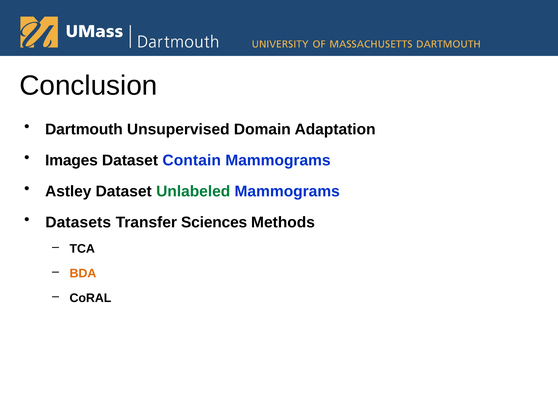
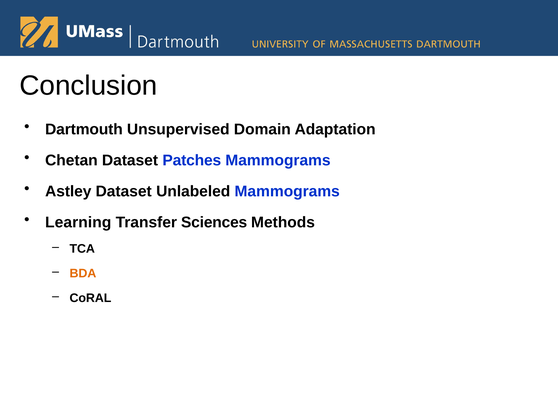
Images: Images -> Chetan
Contain: Contain -> Patches
Unlabeled colour: green -> black
Datasets: Datasets -> Learning
